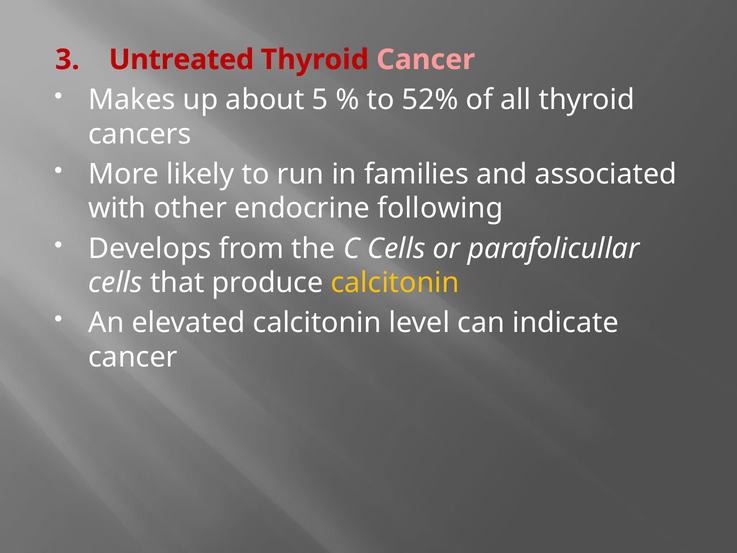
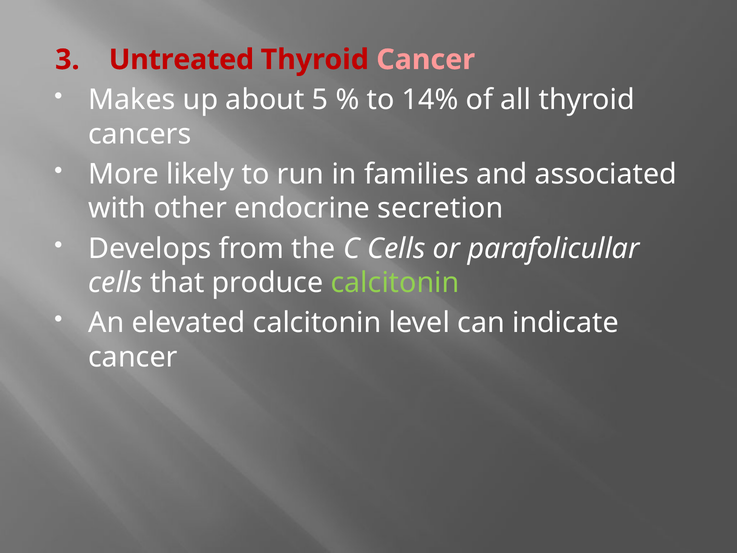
52%: 52% -> 14%
following: following -> secretion
calcitonin at (395, 283) colour: yellow -> light green
